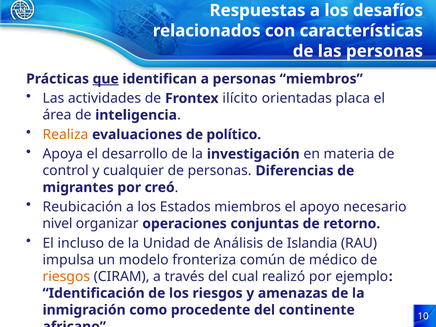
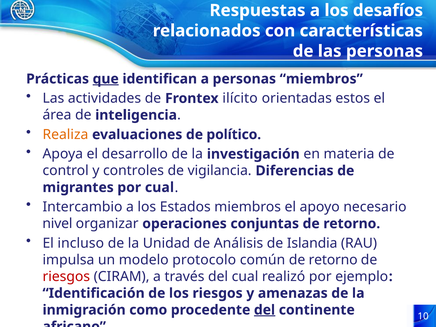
placa: placa -> estos
cualquier: cualquier -> controles
de personas: personas -> vigilancia
por creó: creó -> cual
Reubicación: Reubicación -> Intercambio
fronteriza: fronteriza -> protocolo
común de médico: médico -> retorno
riesgos at (66, 277) colour: orange -> red
del at (265, 310) underline: none -> present
